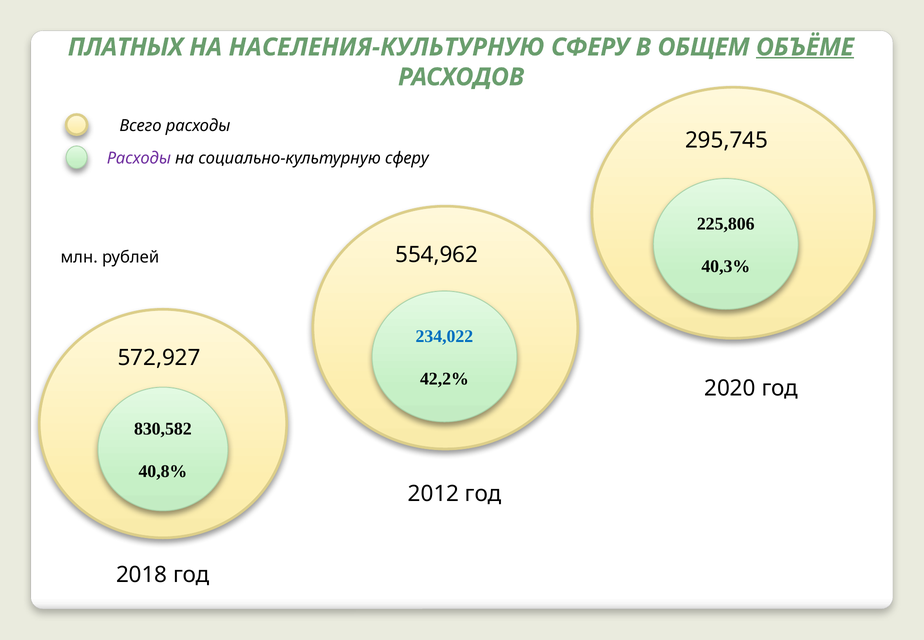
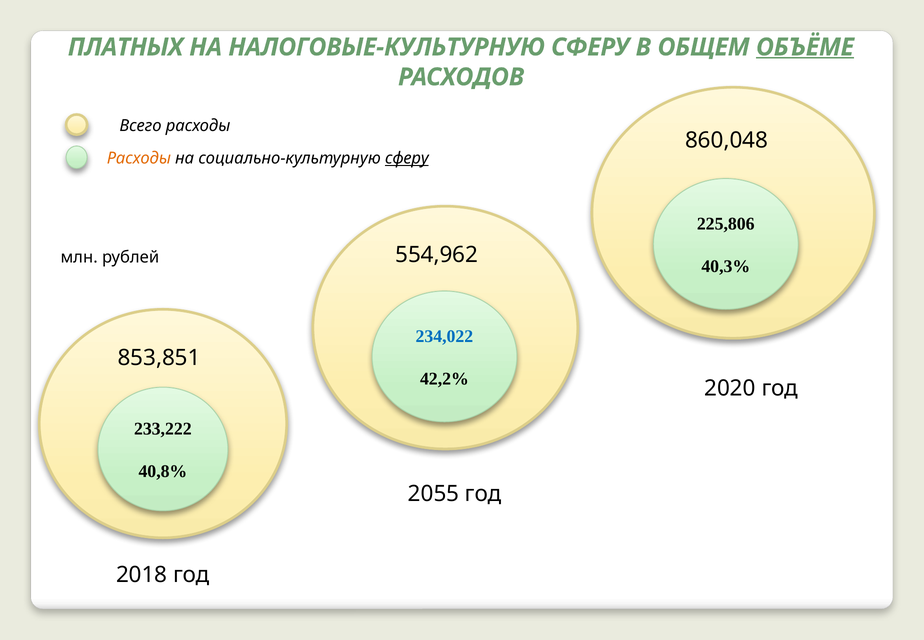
НАСЕЛЕНИЯ-КУЛЬТУРНУЮ: НАСЕЛЕНИЯ-КУЛЬТУРНУЮ -> НАЛОГОВЫЕ-КУЛЬТУРНУЮ
295,745: 295,745 -> 860,048
Расходы at (139, 158) colour: purple -> orange
сферу at (407, 158) underline: none -> present
572,927: 572,927 -> 853,851
830,582: 830,582 -> 233,222
2012: 2012 -> 2055
